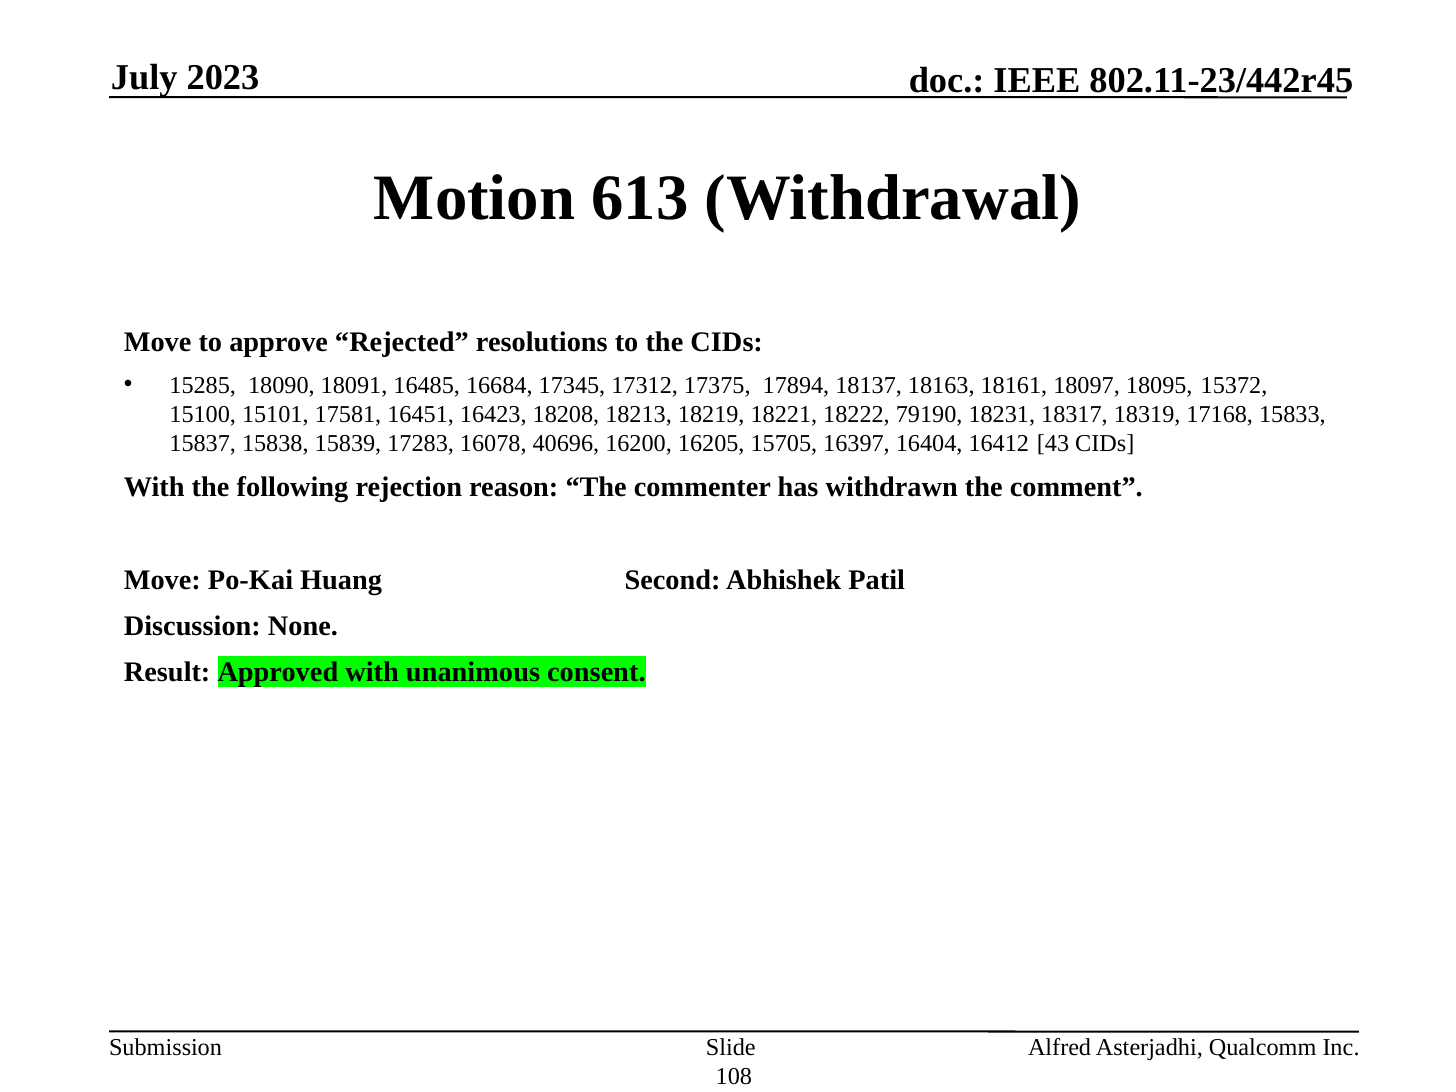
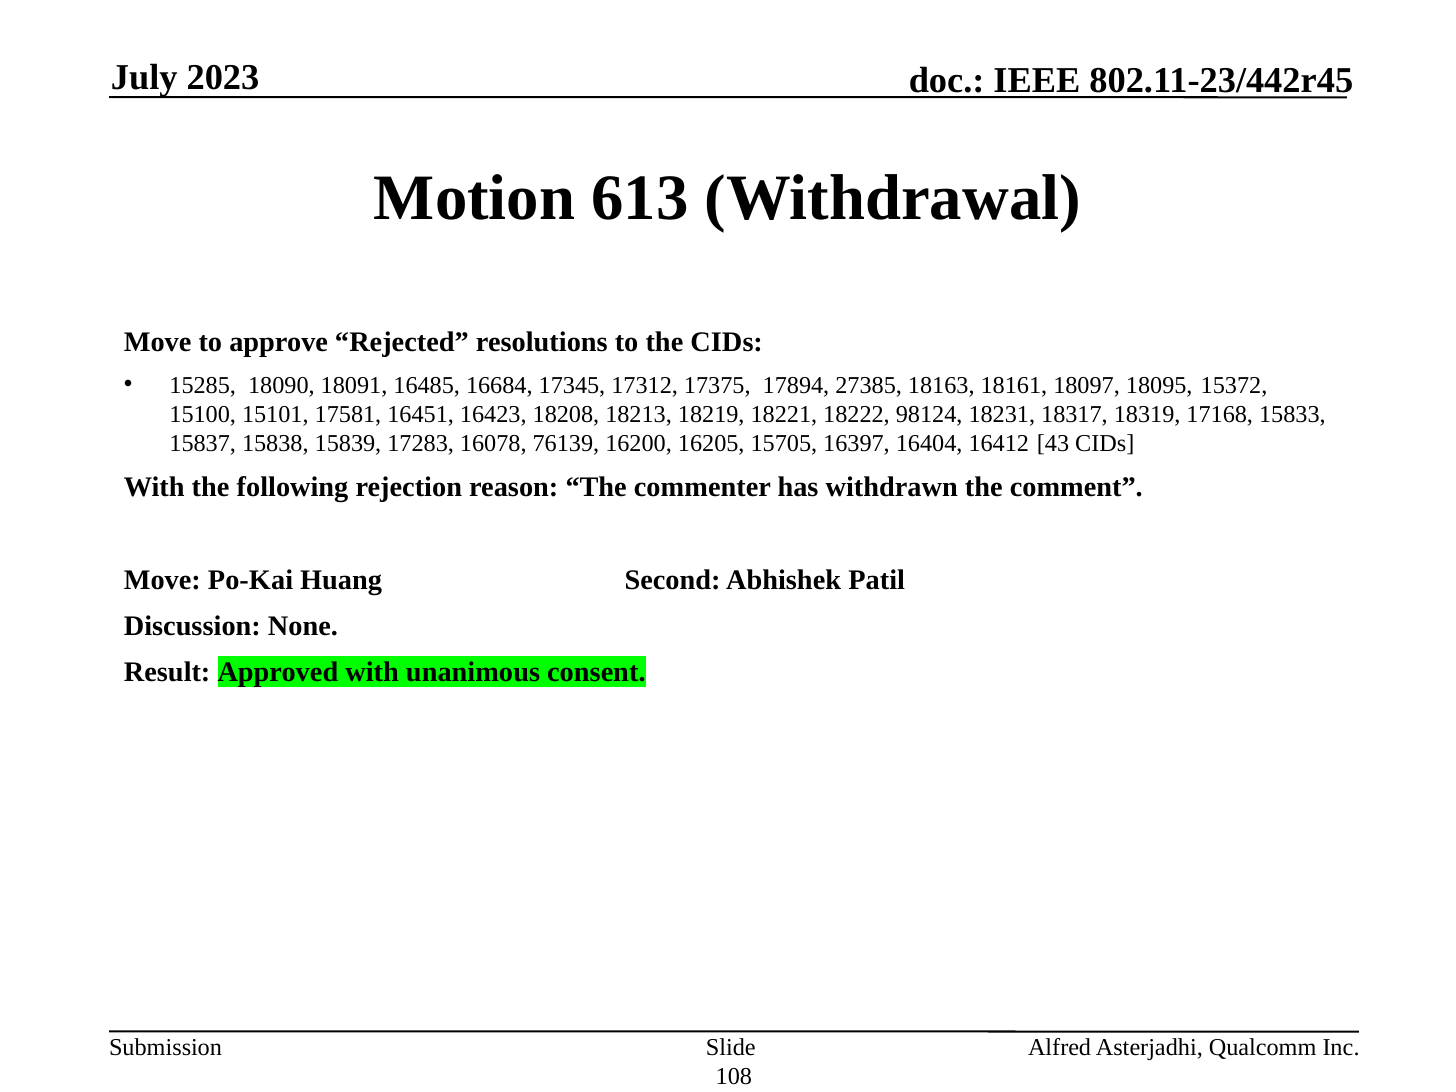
18137: 18137 -> 27385
79190: 79190 -> 98124
40696: 40696 -> 76139
